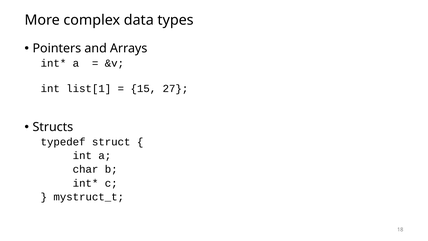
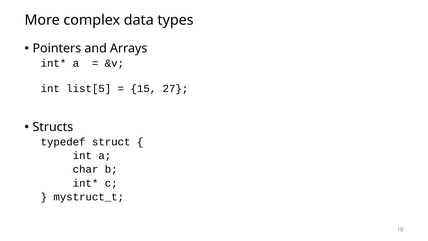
list[1: list[1 -> list[5
